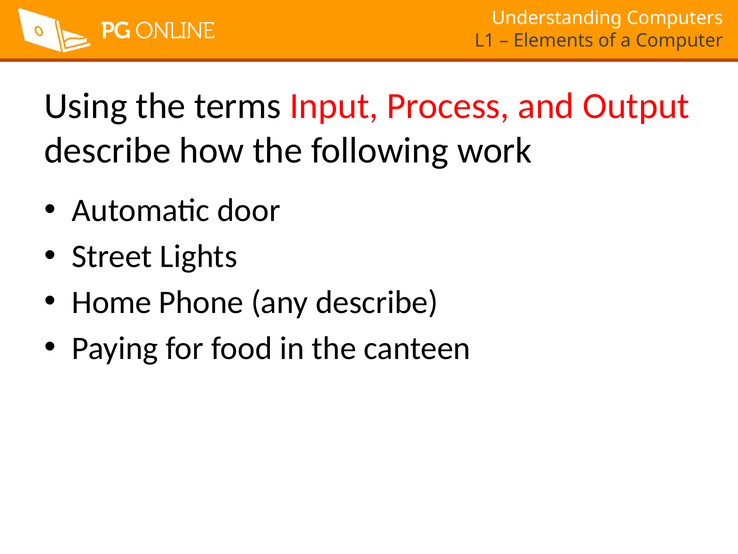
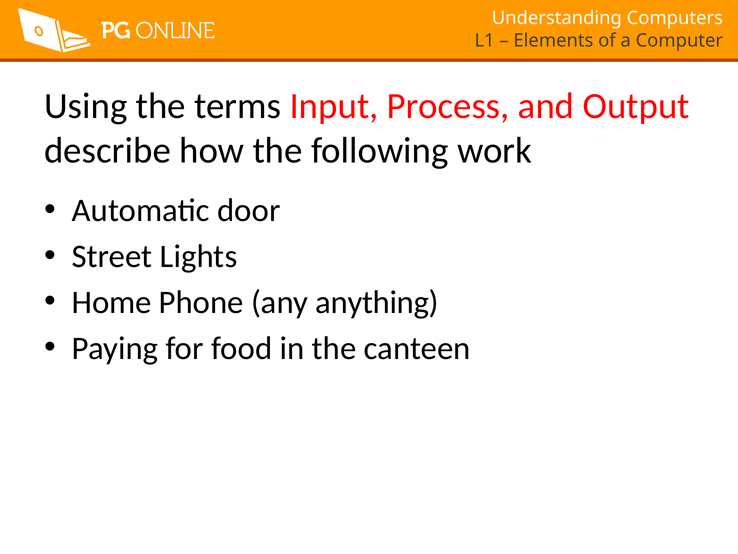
any describe: describe -> anything
